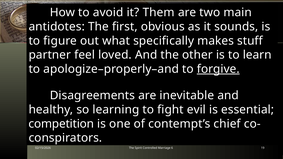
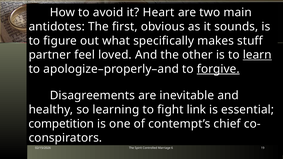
Them: Them -> Heart
learn underline: none -> present
evil: evil -> link
